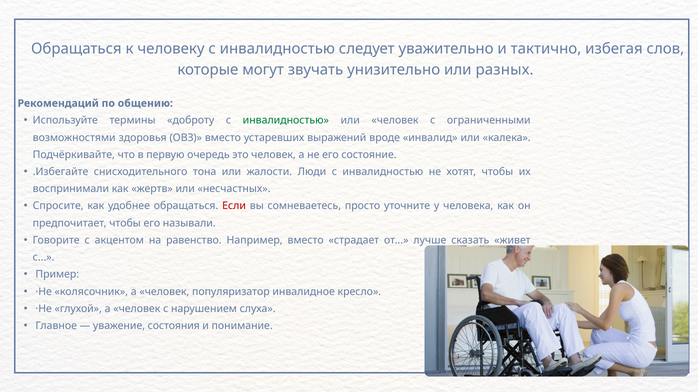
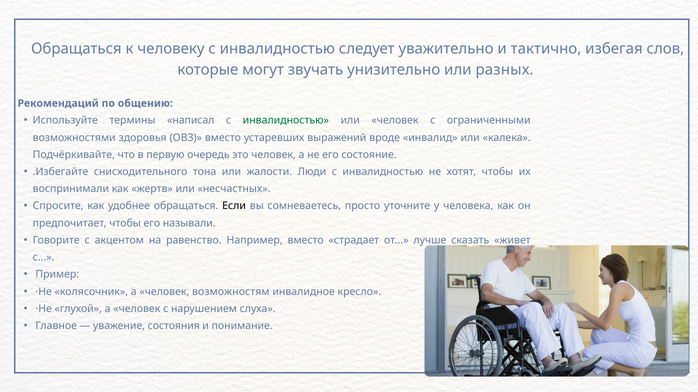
доброту: доброту -> написал
Если colour: red -> black
популяризатор: популяризатор -> возможностям
